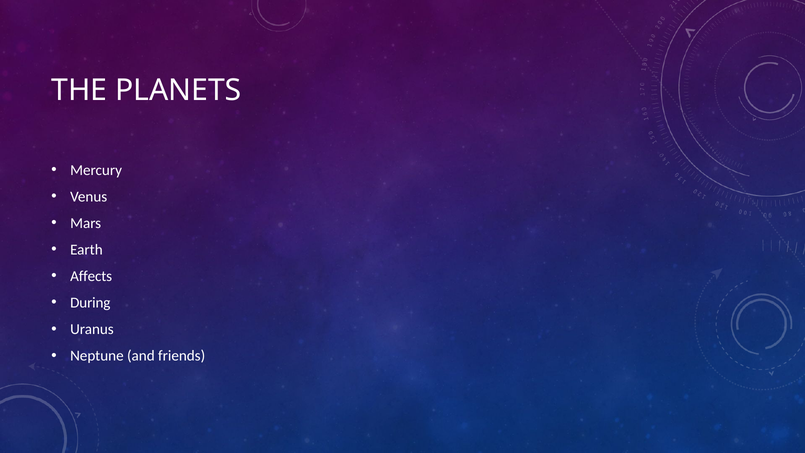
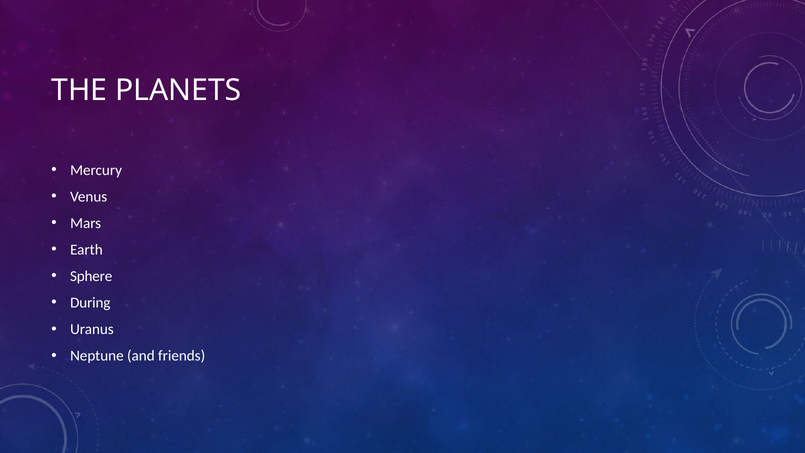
Affects: Affects -> Sphere
